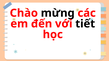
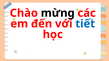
tiết colour: black -> blue
